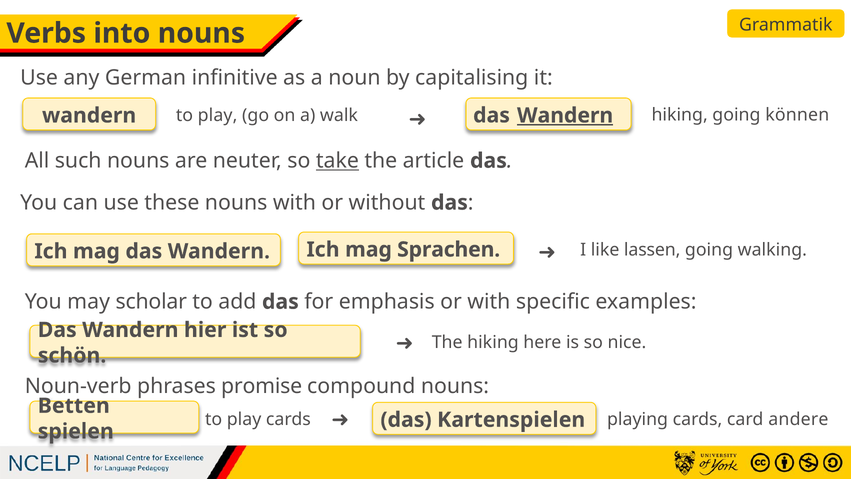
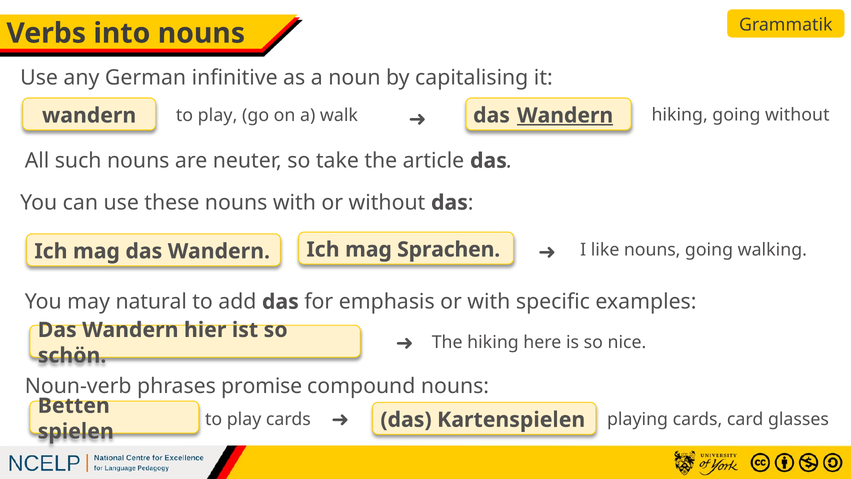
going können: können -> without
take underline: present -> none
like lassen: lassen -> nouns
scholar: scholar -> natural
andere: andere -> glasses
